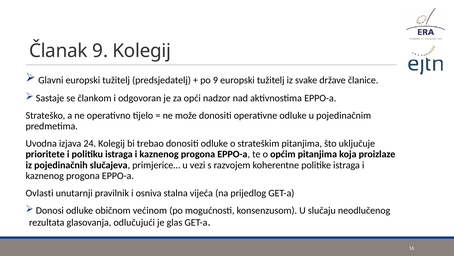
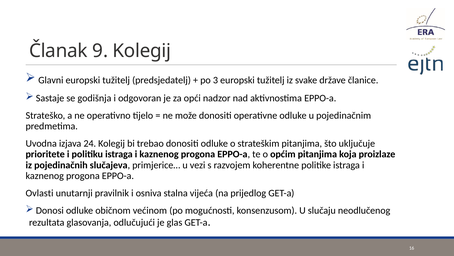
po 9: 9 -> 3
člankom: člankom -> godišnja
